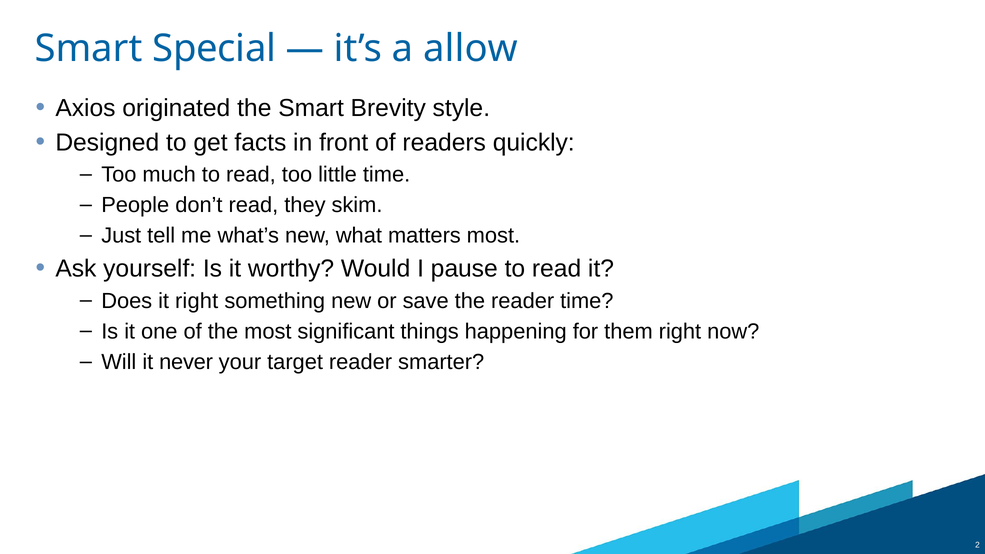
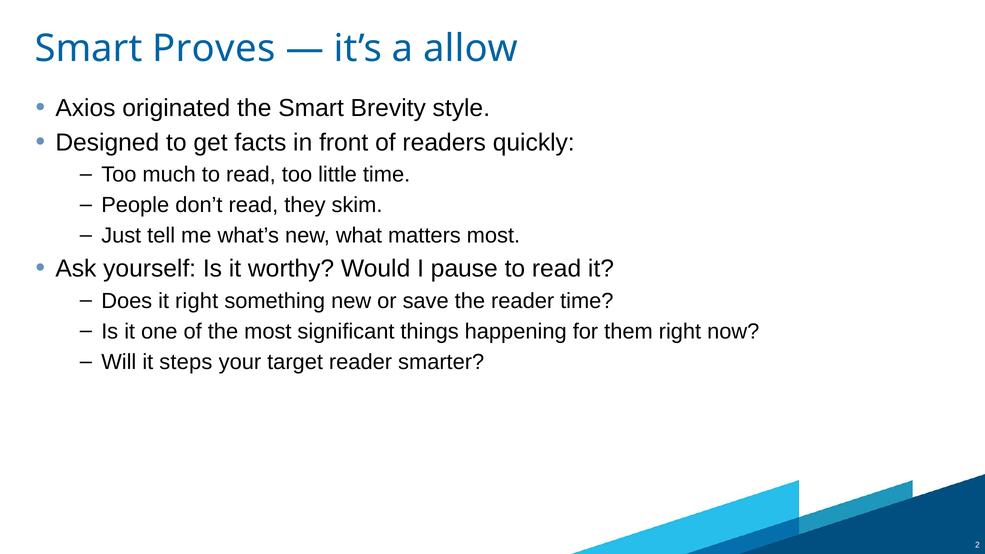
Special: Special -> Proves
never: never -> steps
